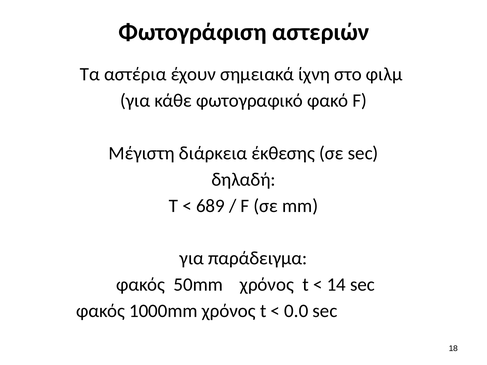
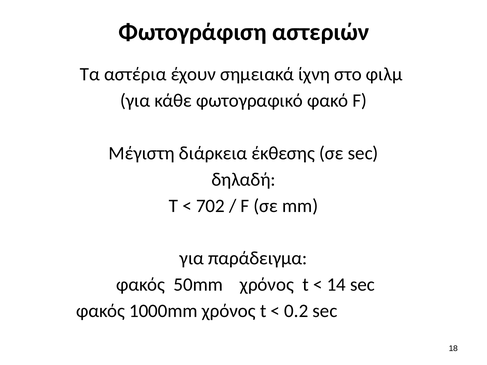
689: 689 -> 702
0.0: 0.0 -> 0.2
